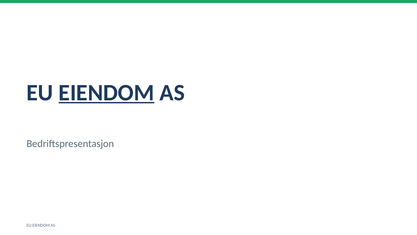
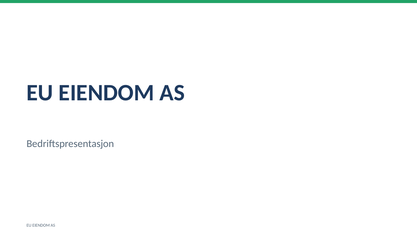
EIENDOM at (106, 92) underline: present -> none
